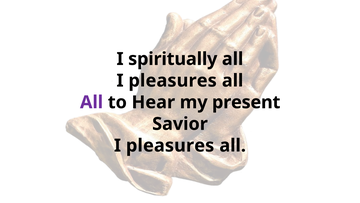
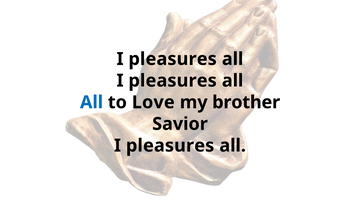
spiritually at (173, 59): spiritually -> pleasures
All at (92, 102) colour: purple -> blue
Hear: Hear -> Love
present: present -> brother
